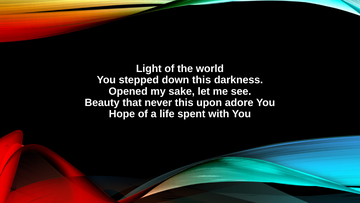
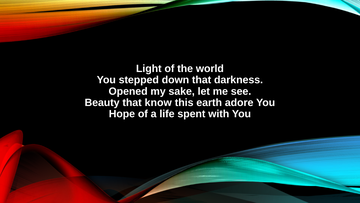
down this: this -> that
never: never -> know
upon: upon -> earth
